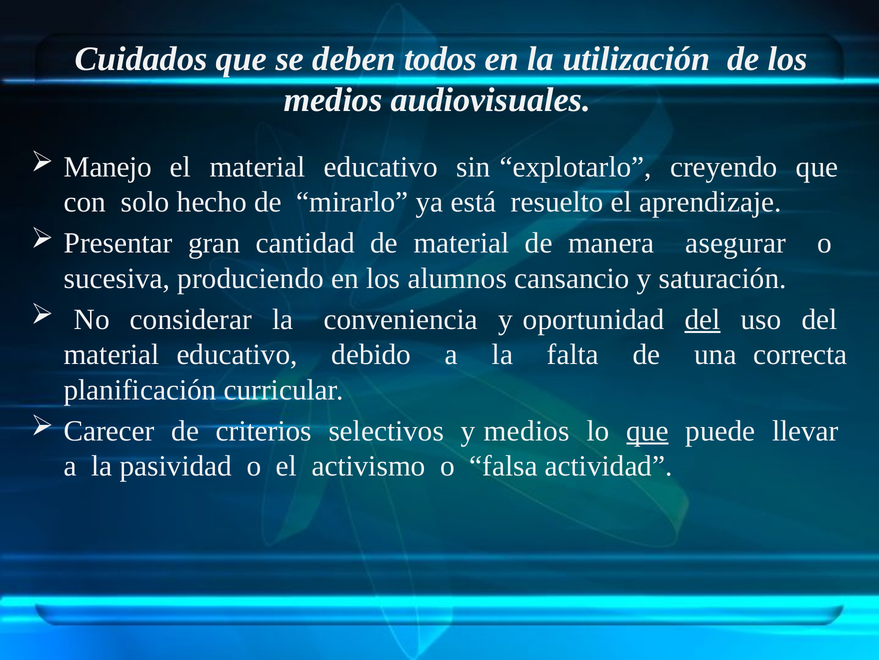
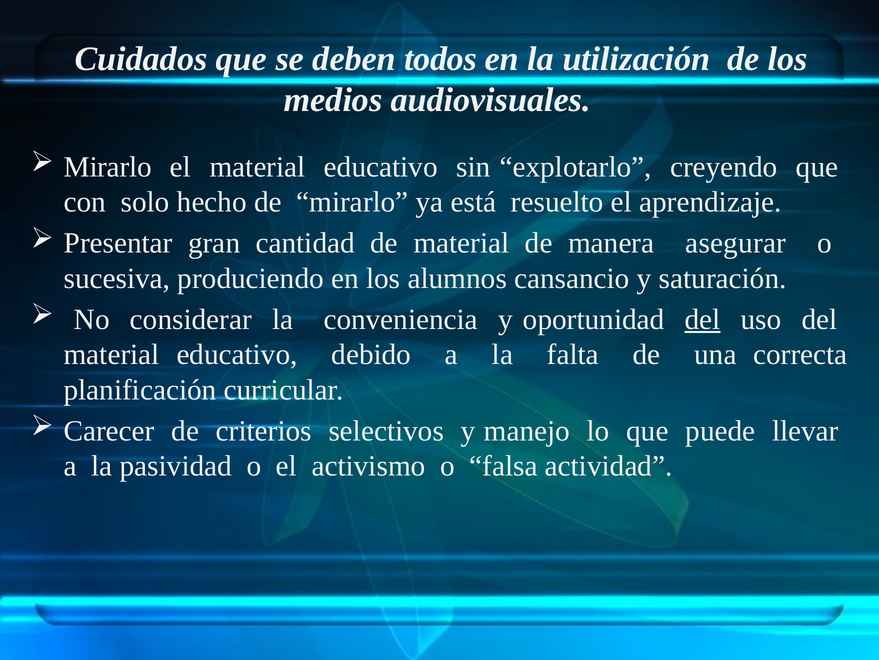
Manejo at (108, 167): Manejo -> Mirarlo
y medios: medios -> manejo
que at (647, 430) underline: present -> none
